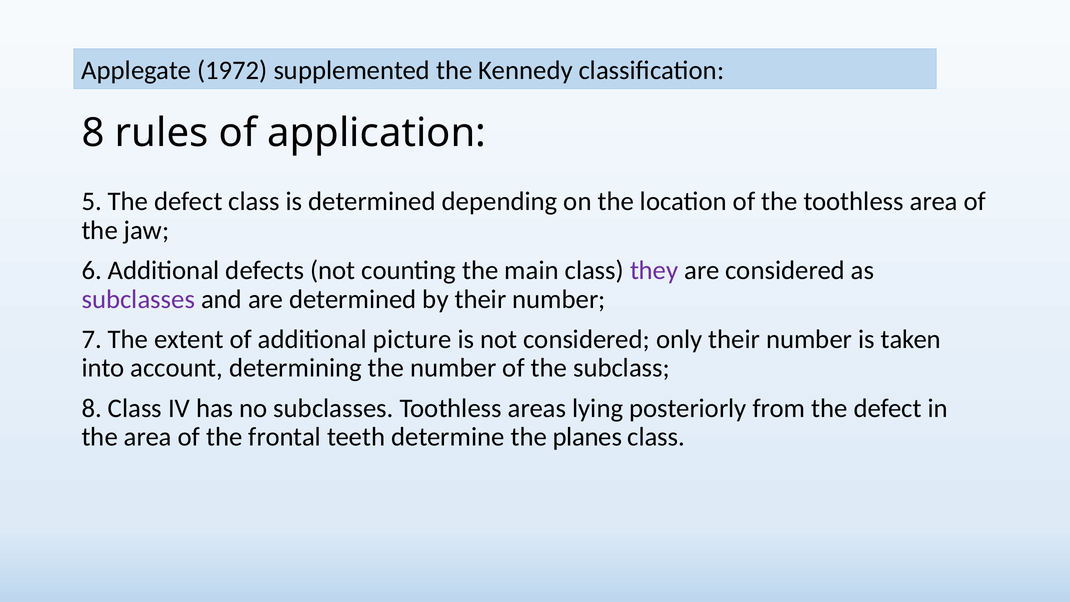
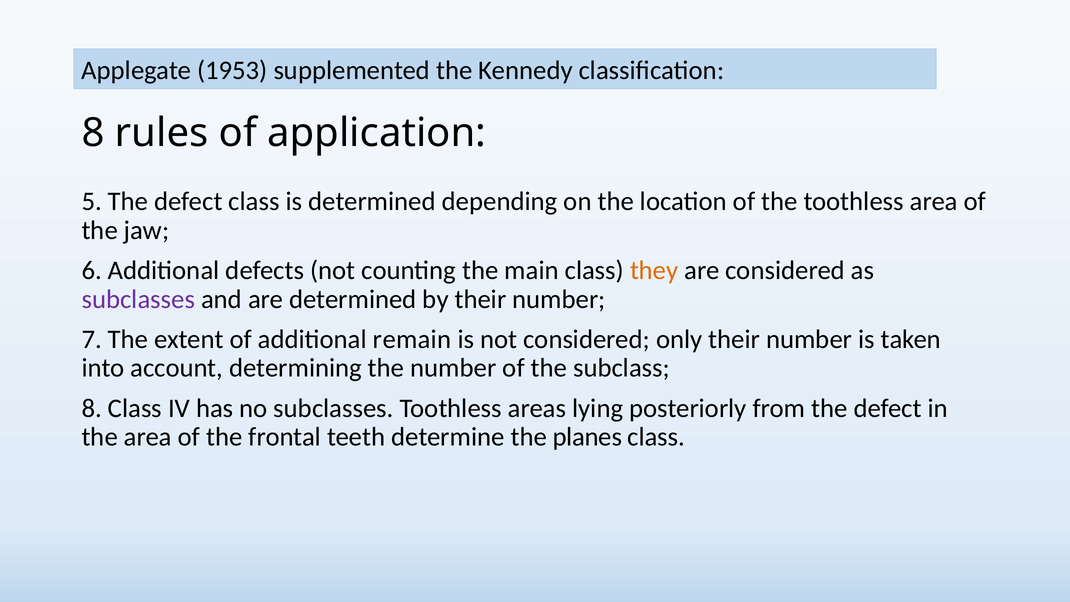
1972: 1972 -> 1953
they colour: purple -> orange
picture: picture -> remain
